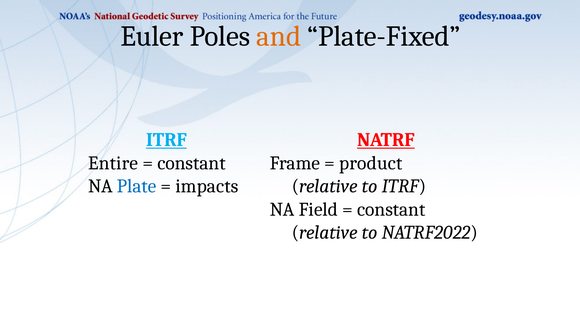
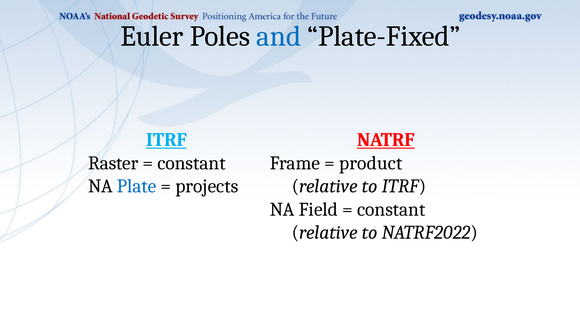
and colour: orange -> blue
Entire: Entire -> Raster
impacts: impacts -> projects
